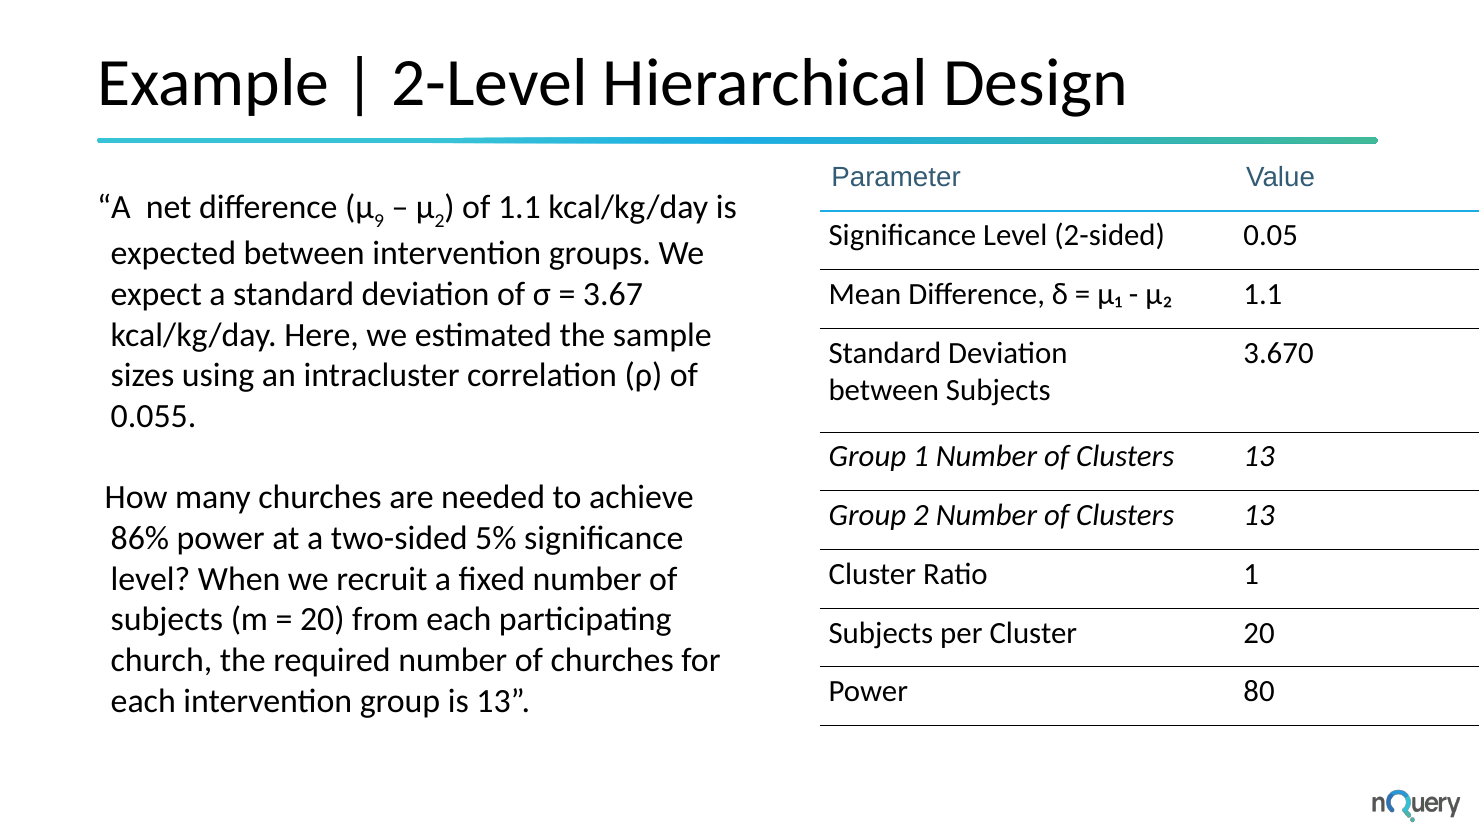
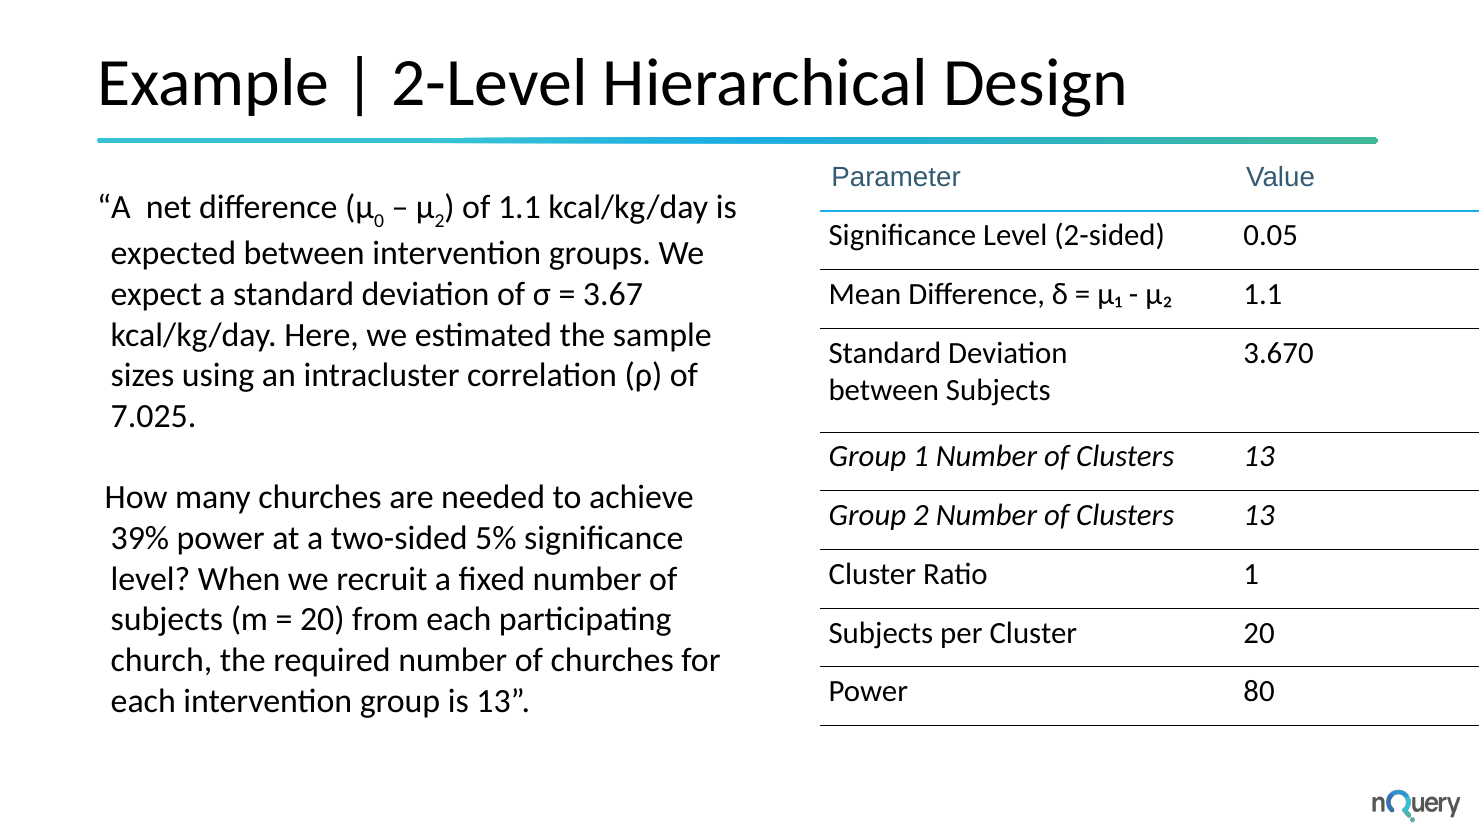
9: 9 -> 0
0.055: 0.055 -> 7.025
86%: 86% -> 39%
